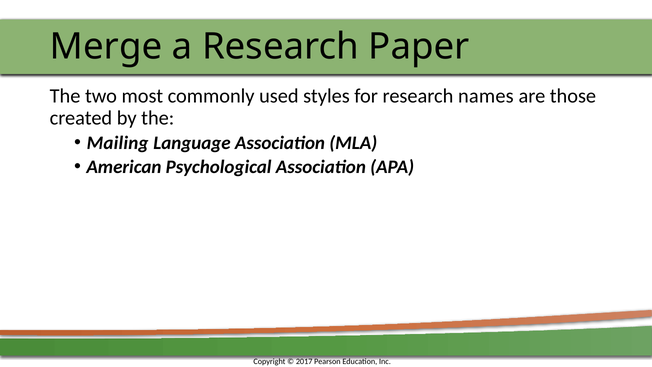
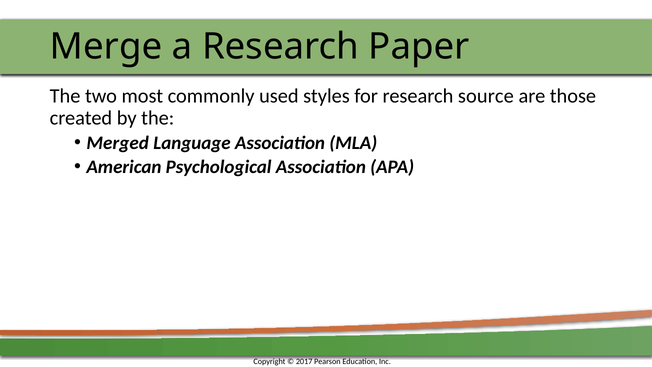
names: names -> source
Mailing: Mailing -> Merged
